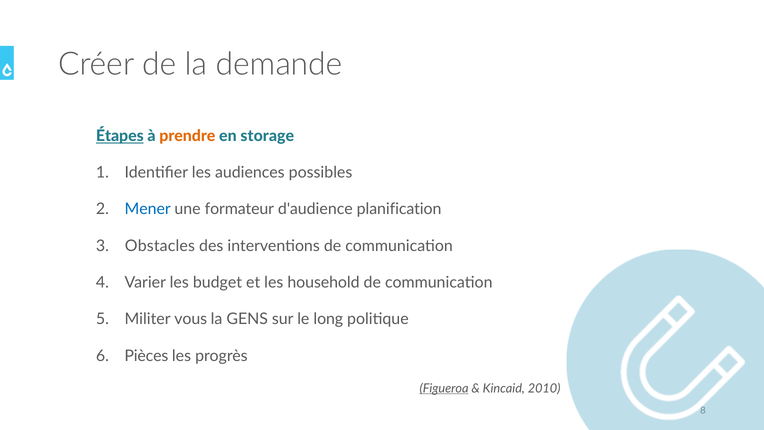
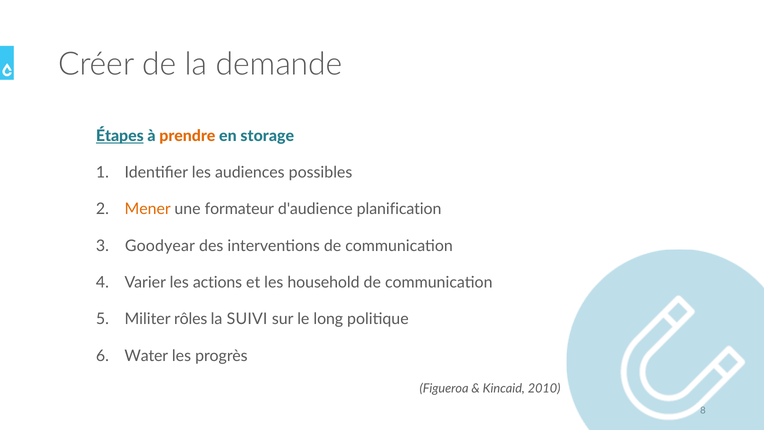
Mener colour: blue -> orange
Obstacles: Obstacles -> Goodyear
budget: budget -> actions
vous: vous -> rôles
GENS: GENS -> SUIVI
Pièces: Pièces -> Water
Figueroa underline: present -> none
